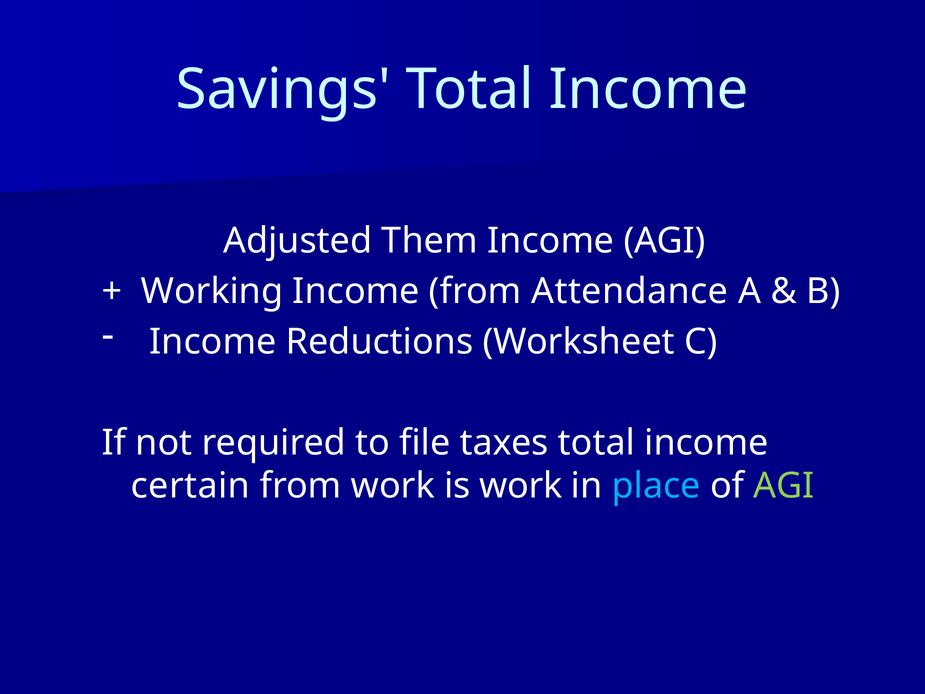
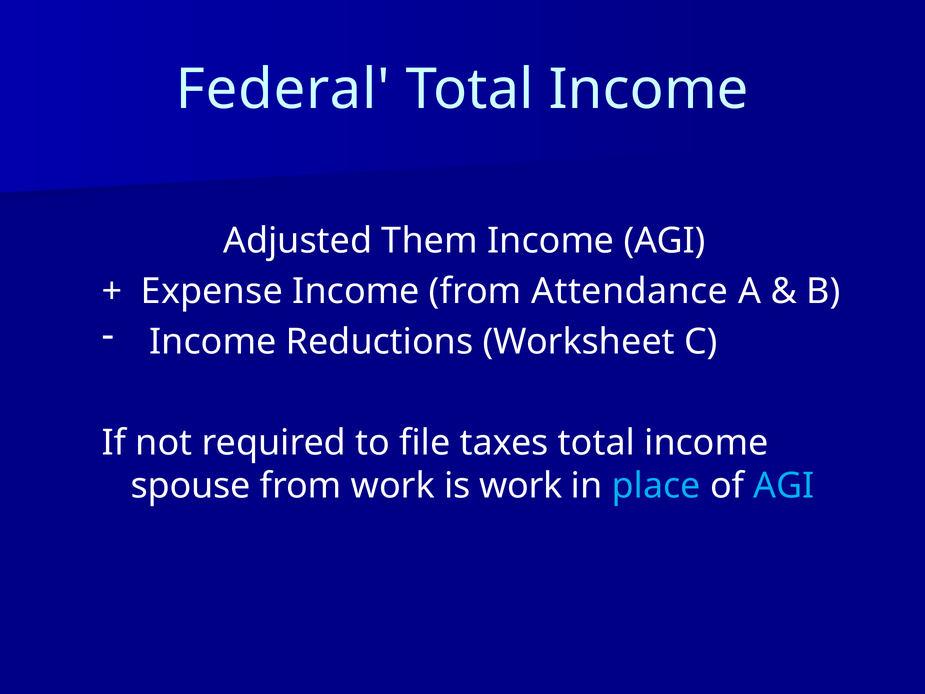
Savings: Savings -> Federal
Working: Working -> Expense
certain: certain -> spouse
AGI at (784, 486) colour: light green -> light blue
